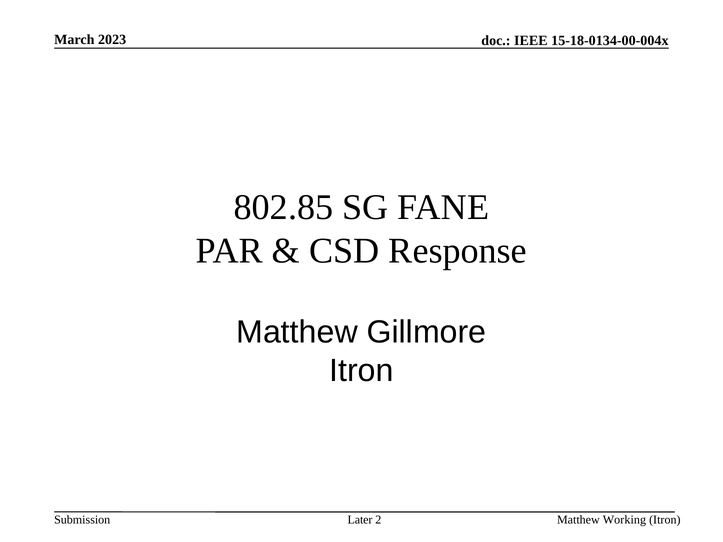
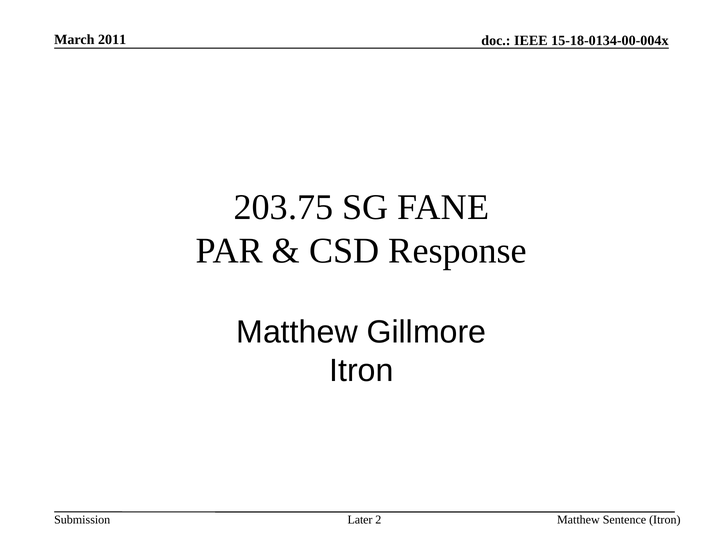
2023: 2023 -> 2011
802.85: 802.85 -> 203.75
Working: Working -> Sentence
